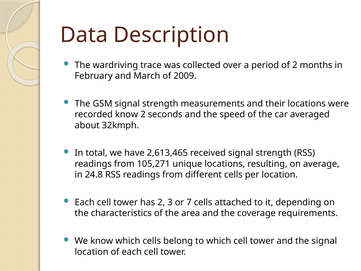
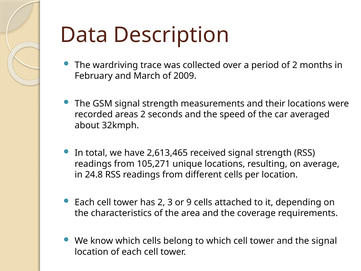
recorded know: know -> areas
7: 7 -> 9
